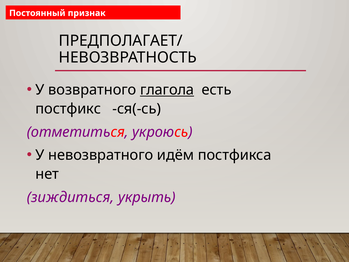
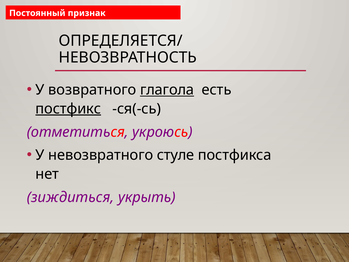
ПРЕДПОЛАГАЕТ/: ПРЕДПОЛАГАЕТ/ -> ОПРЕДЕЛЯЕТСЯ/
постфикс underline: none -> present
идём: идём -> стуле
